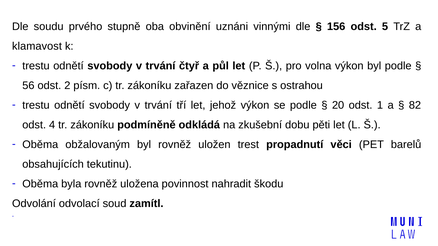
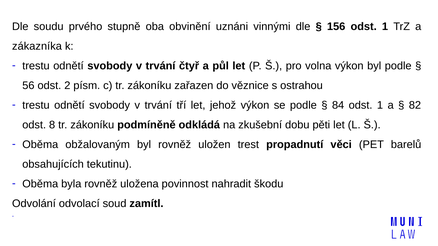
156 odst 5: 5 -> 1
klamavost: klamavost -> zákazníka
20: 20 -> 84
4: 4 -> 8
